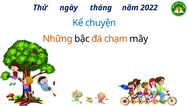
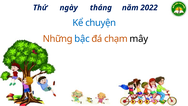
bậc colour: black -> blue
